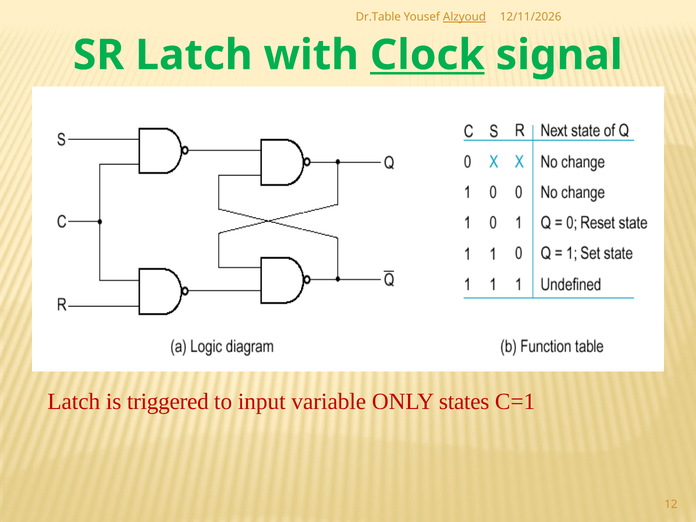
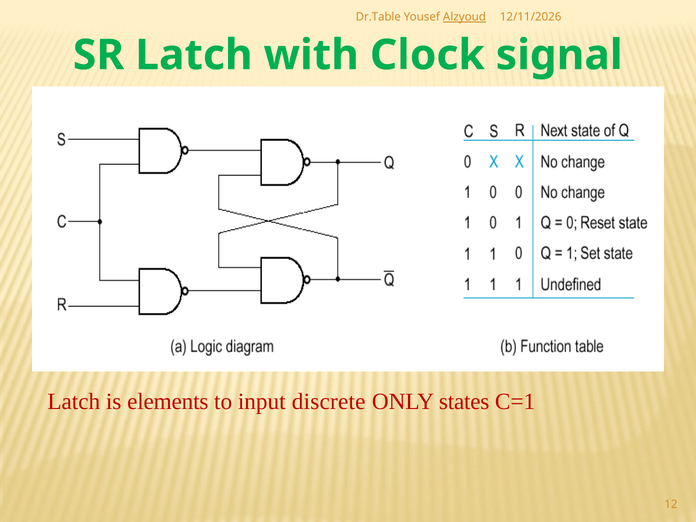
Clock underline: present -> none
triggered: triggered -> elements
variable: variable -> discrete
